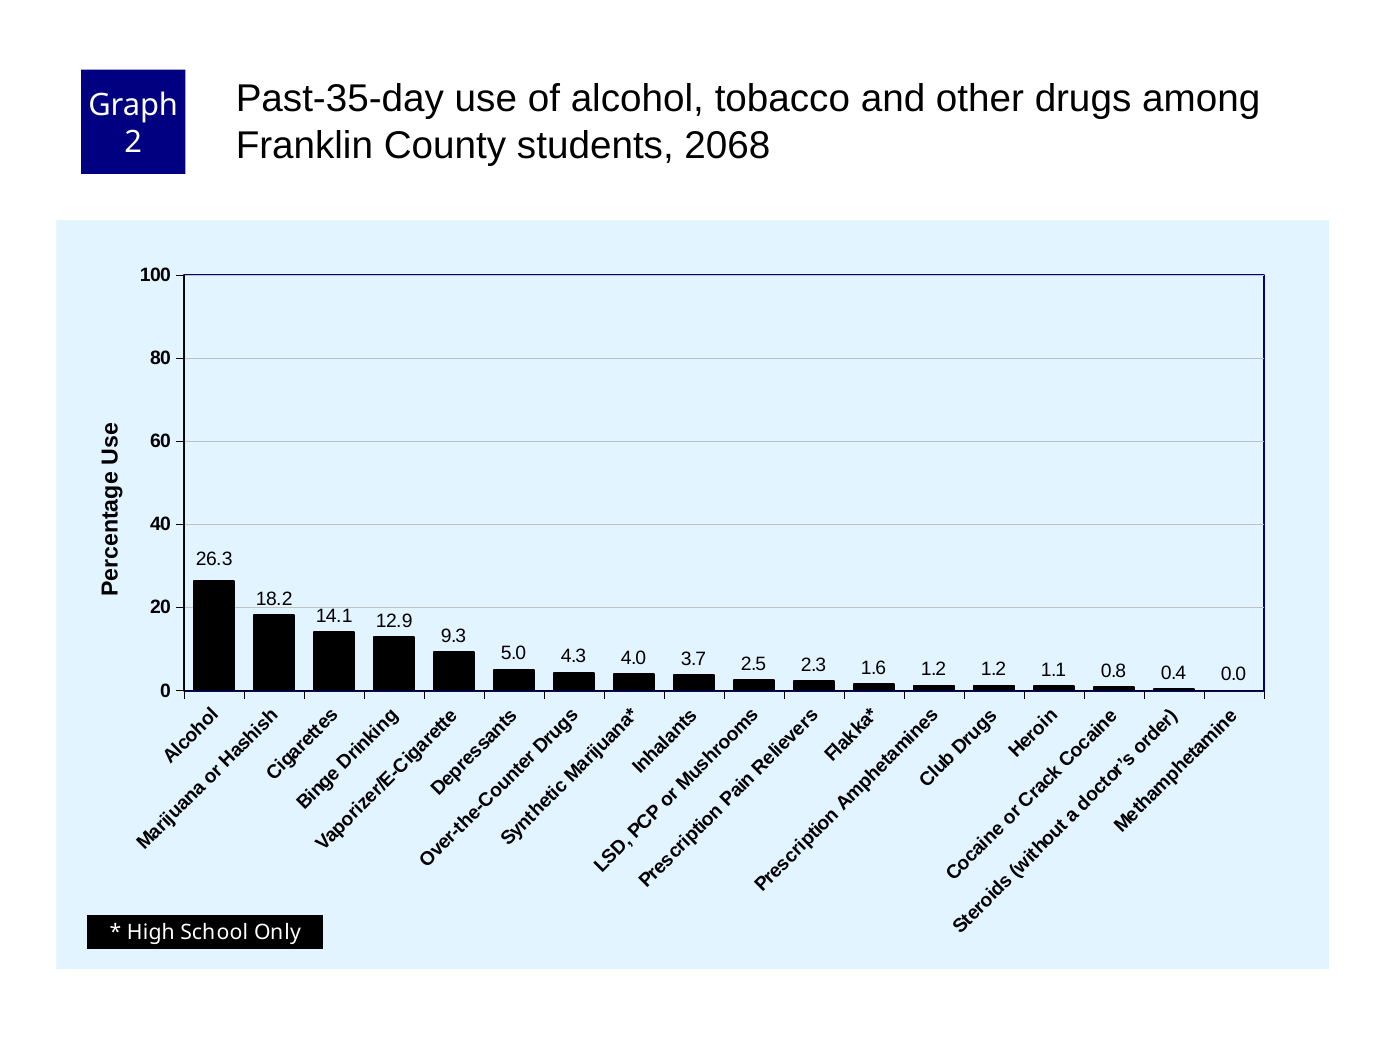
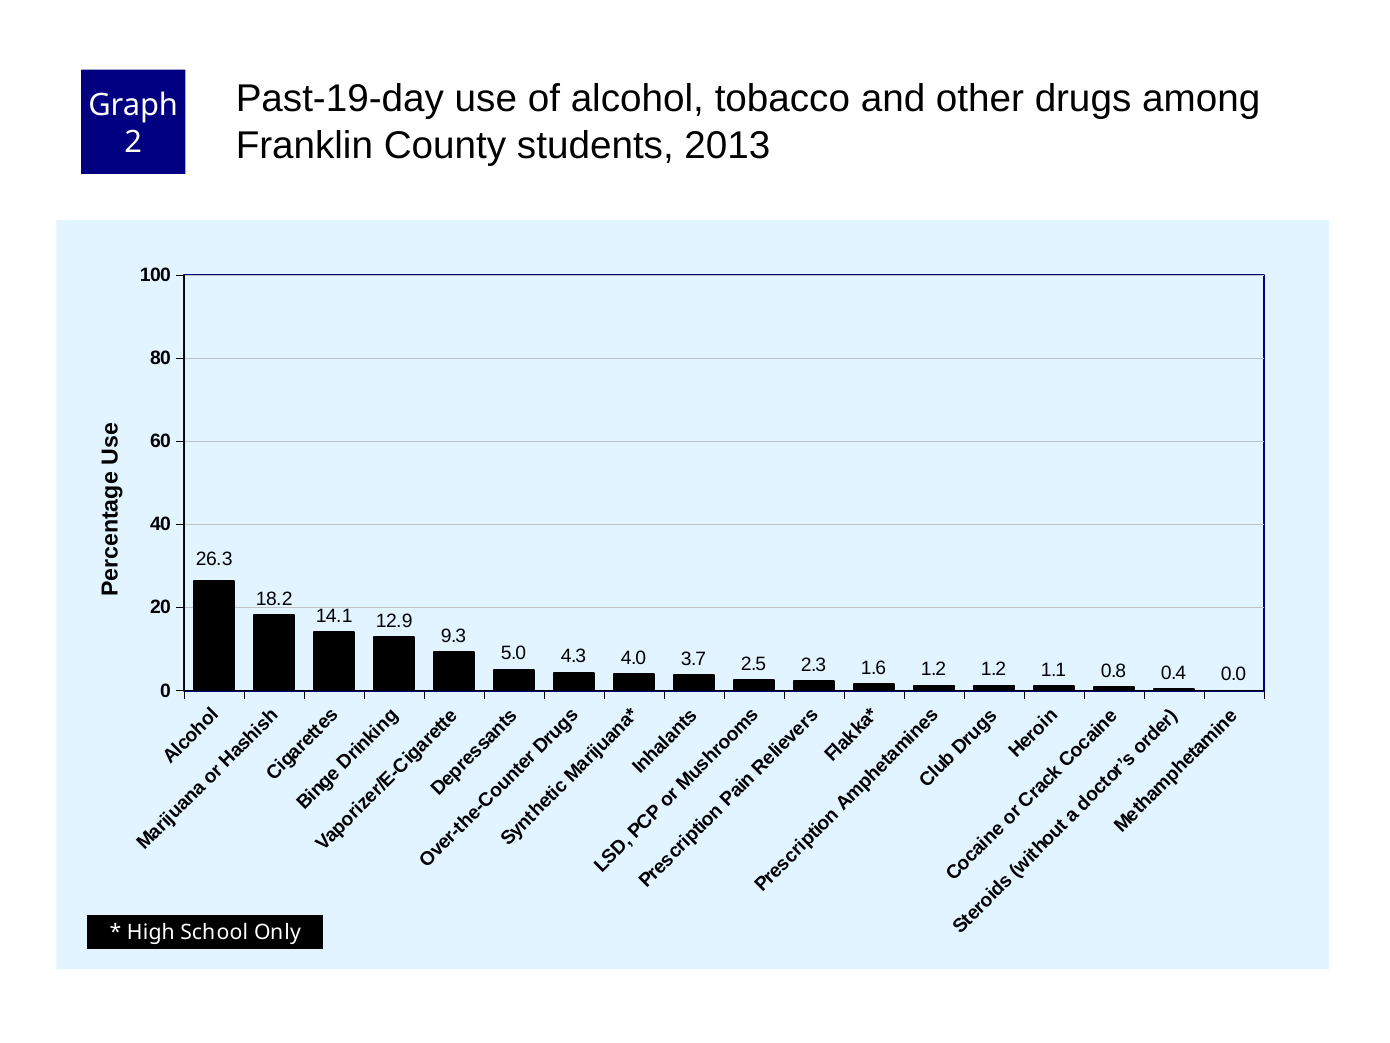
Past-35-day: Past-35-day -> Past-19-day
2068: 2068 -> 2013
